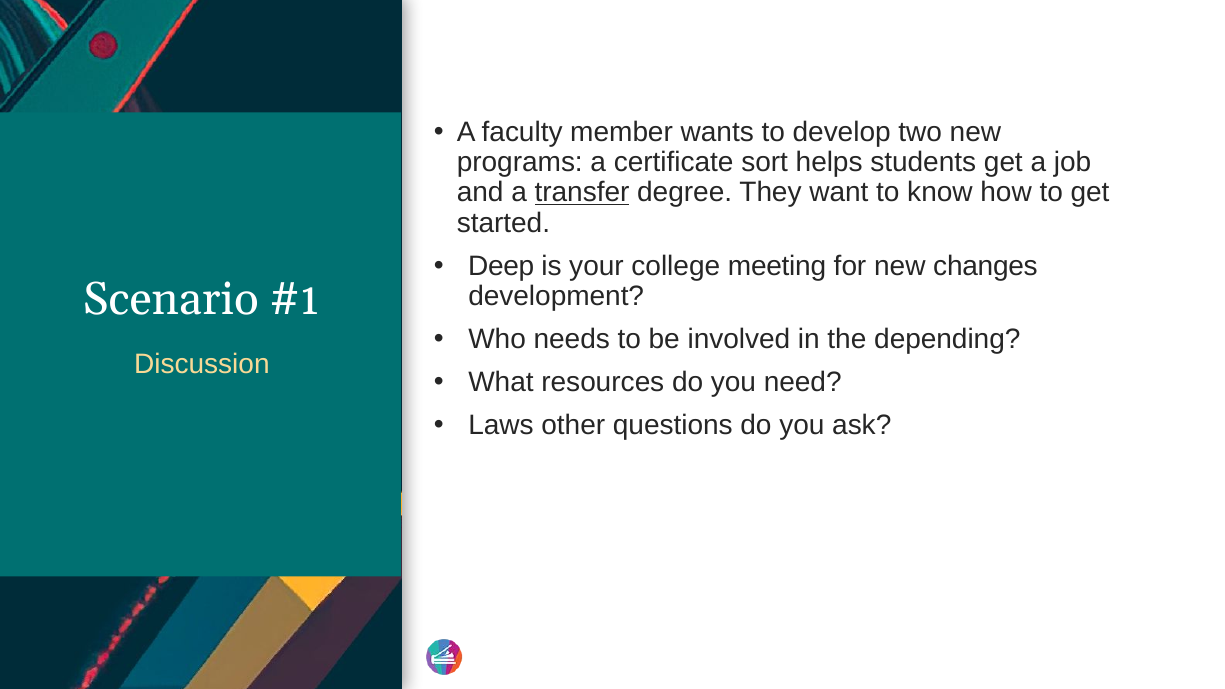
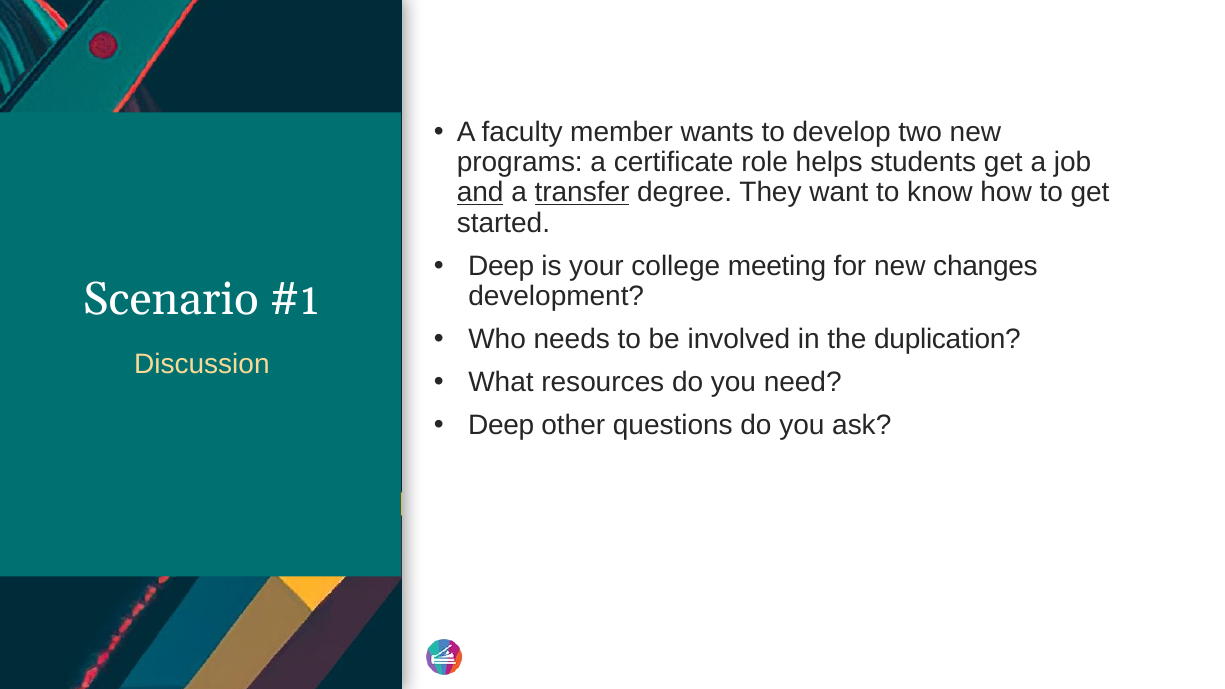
sort: sort -> role
and underline: none -> present
depending: depending -> duplication
Laws at (501, 425): Laws -> Deep
